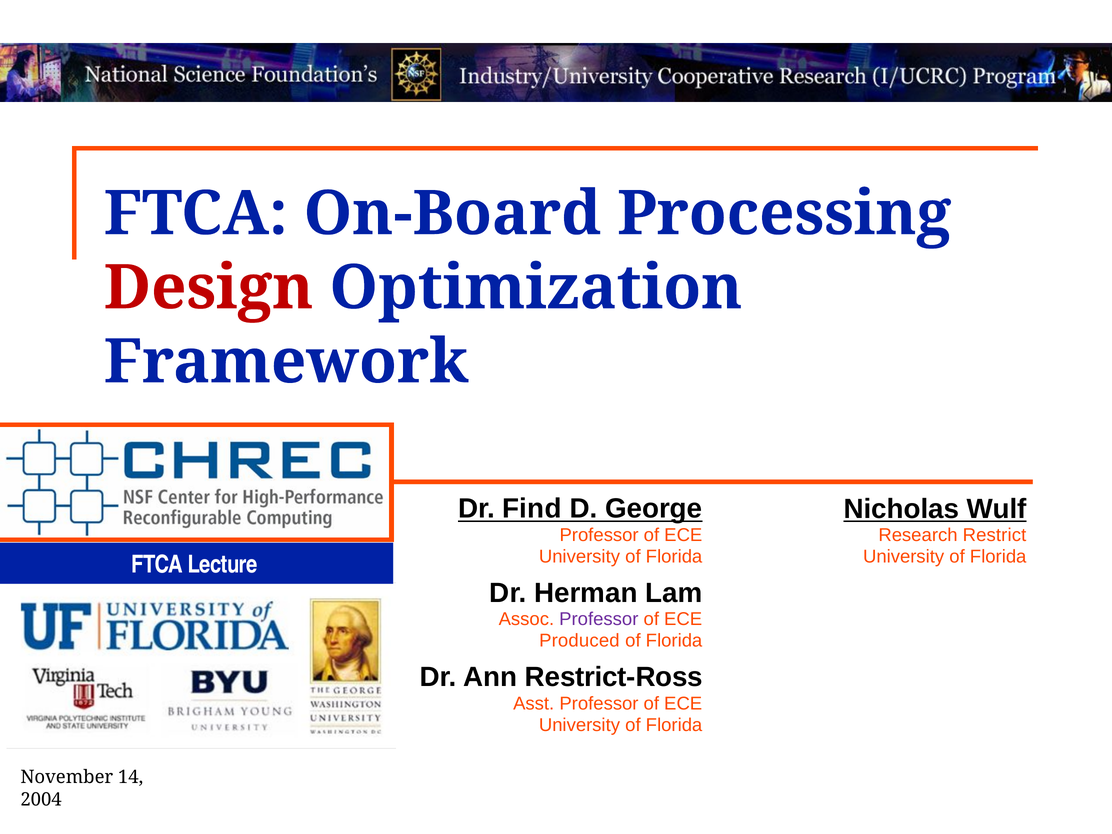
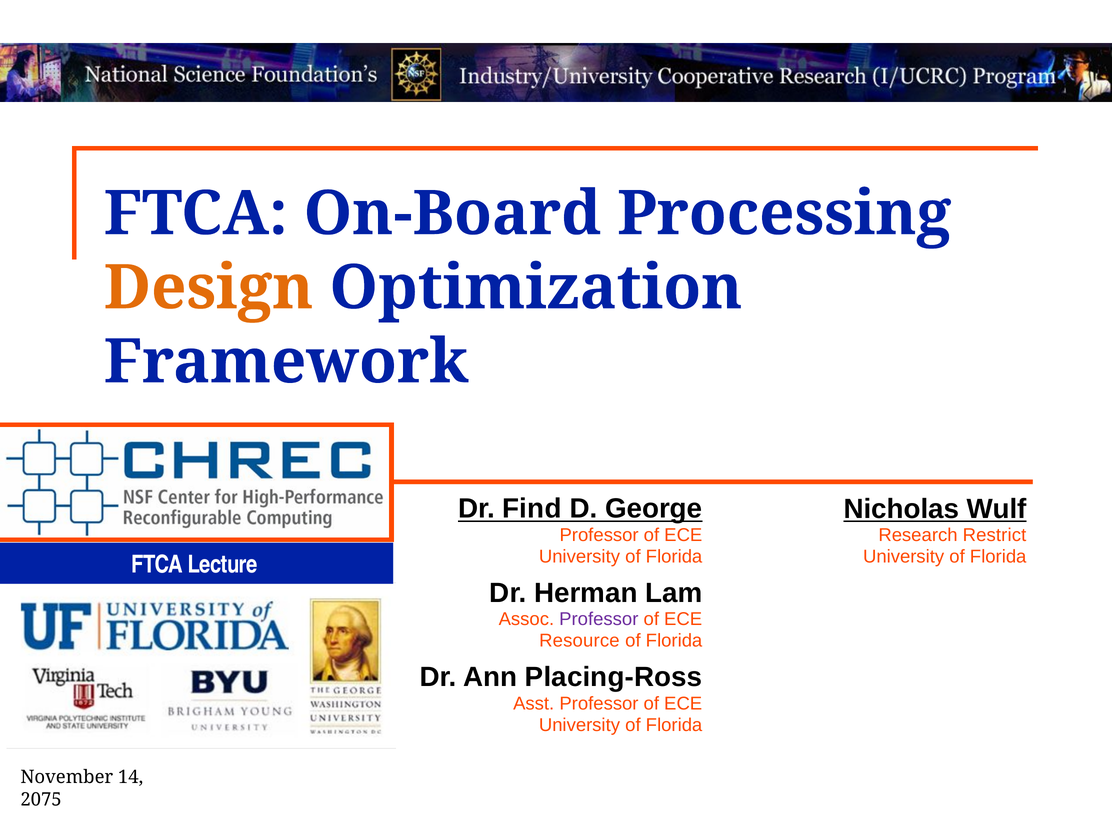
Design colour: red -> orange
Produced: Produced -> Resource
Restrict-Ross: Restrict-Ross -> Placing-Ross
2004: 2004 -> 2075
